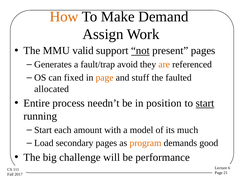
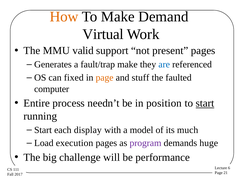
Assign: Assign -> Virtual
not underline: present -> none
fault/trap avoid: avoid -> make
are colour: orange -> blue
allocated: allocated -> computer
amount: amount -> display
secondary: secondary -> execution
program colour: orange -> purple
good: good -> huge
